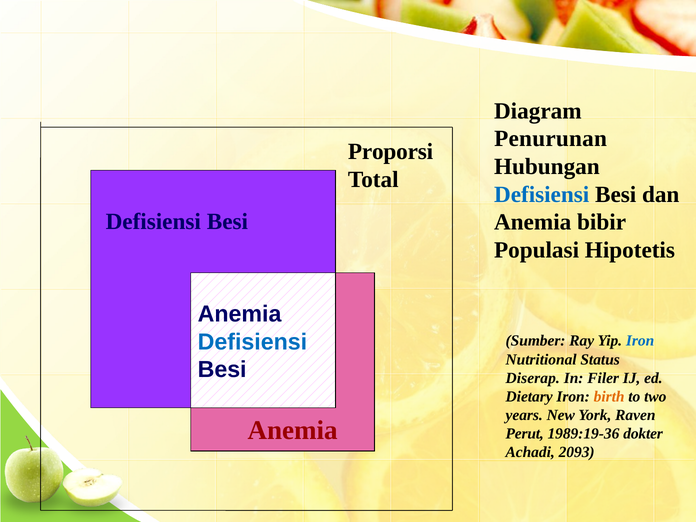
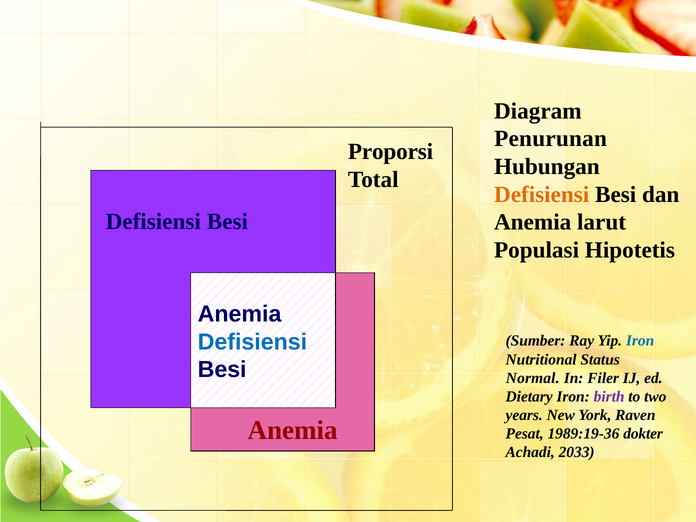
Defisiensi at (542, 194) colour: blue -> orange
bibir: bibir -> larut
Diserap: Diserap -> Normal
birth colour: orange -> purple
Perut: Perut -> Pesat
2093: 2093 -> 2033
